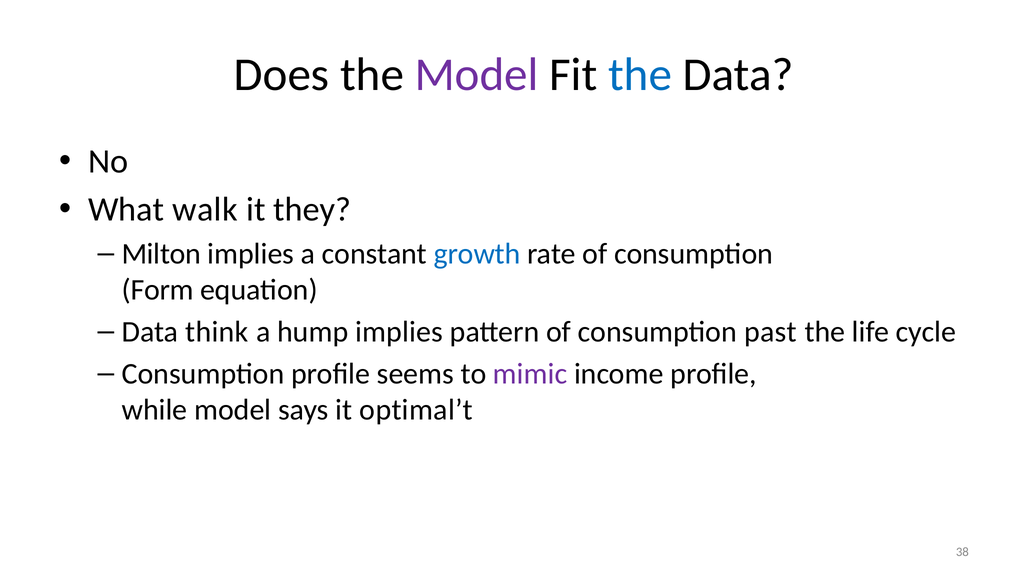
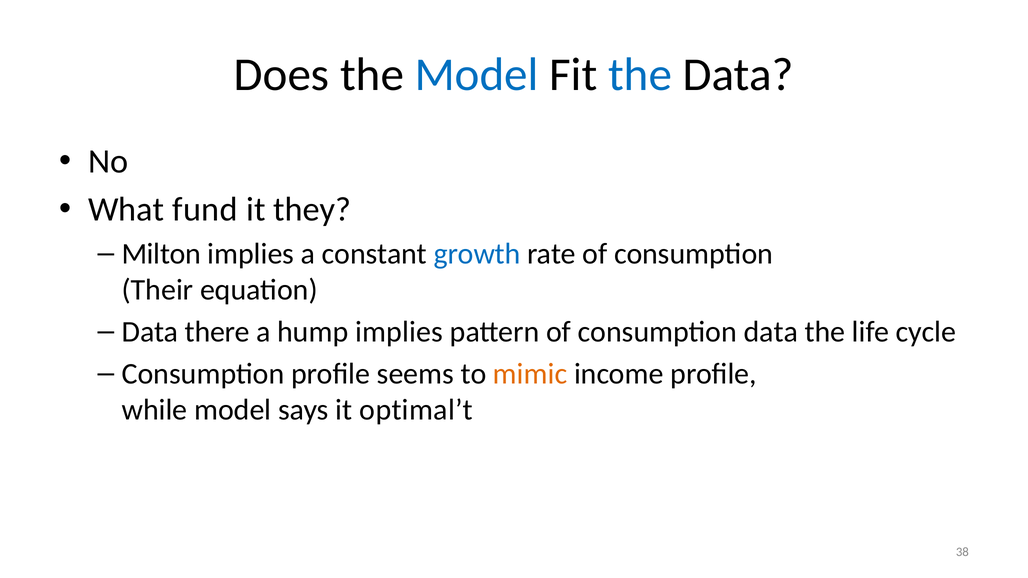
Model at (477, 75) colour: purple -> blue
walk: walk -> fund
Form: Form -> Their
think: think -> there
consumption past: past -> data
mimic colour: purple -> orange
